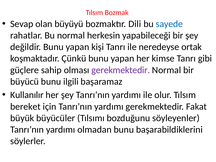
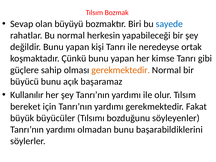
Dili: Dili -> Biri
gerekmektedir at (121, 70) colour: purple -> orange
ilgili: ilgili -> açık
